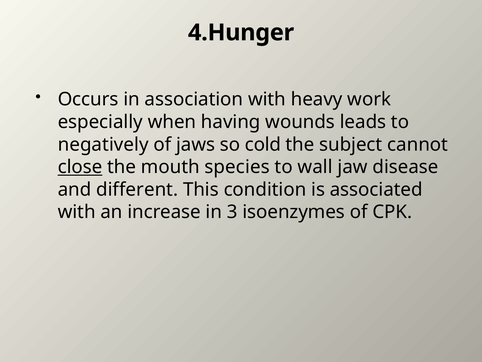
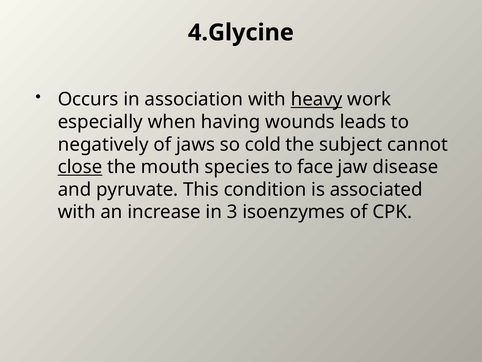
4.Hunger: 4.Hunger -> 4.Glycine
heavy underline: none -> present
wall: wall -> face
different: different -> pyruvate
